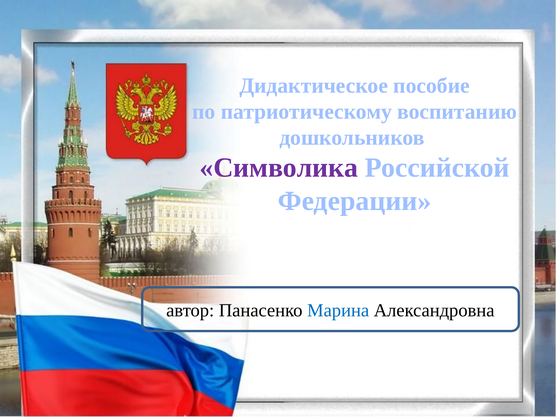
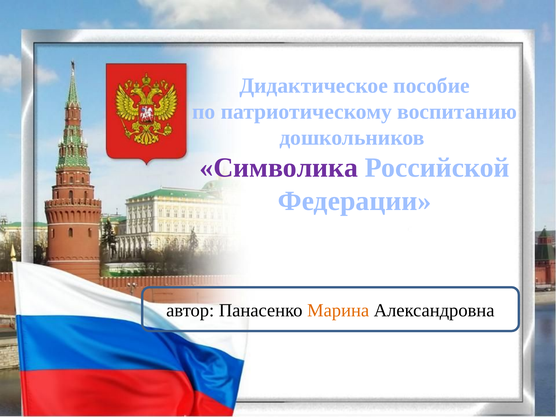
Марина colour: blue -> orange
